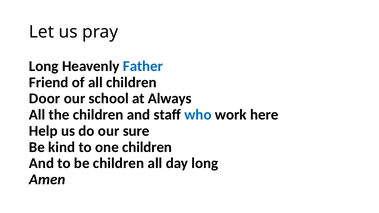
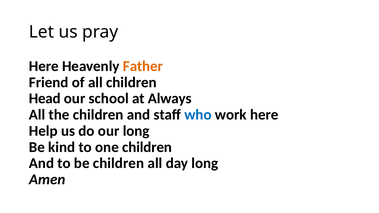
Long at (44, 66): Long -> Here
Father colour: blue -> orange
Door: Door -> Head
our sure: sure -> long
